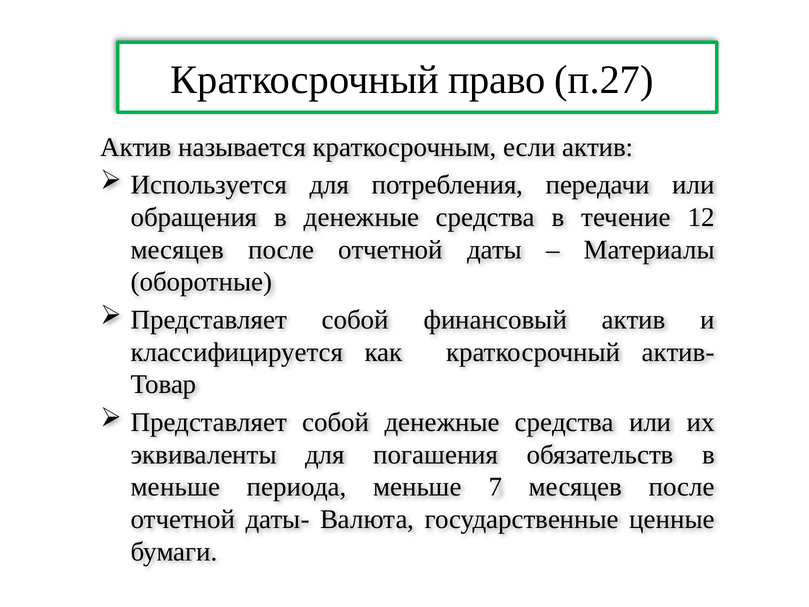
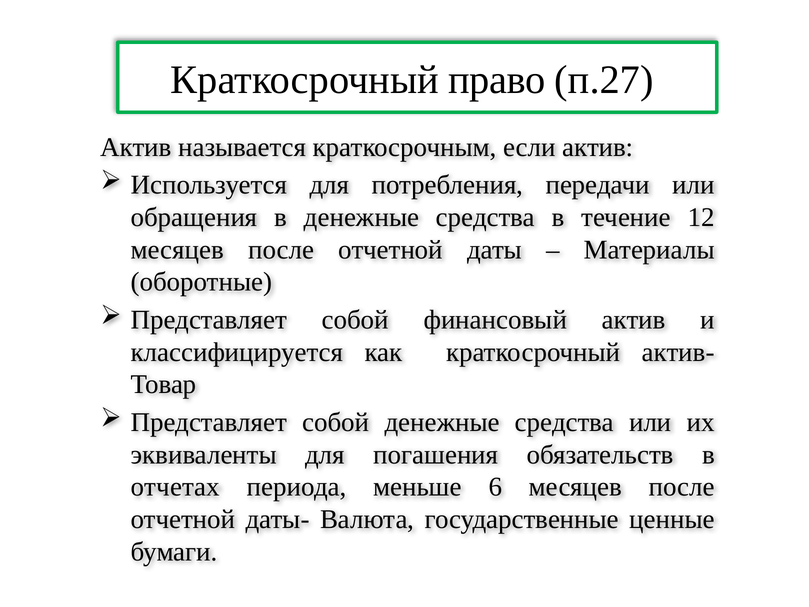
меньше at (175, 487): меньше -> отчетах
7: 7 -> 6
